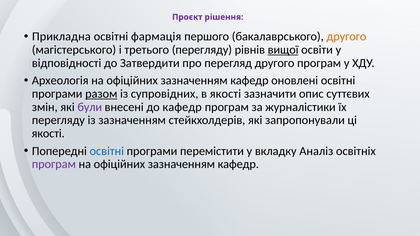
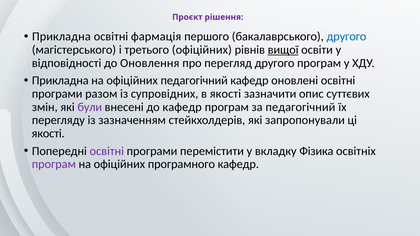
другого at (346, 37) colour: orange -> blue
третього перегляду: перегляду -> офіційних
Затвердити: Затвердити -> Оновлення
Археологія at (60, 81): Археологія -> Прикладна
зазначенням at (194, 81): зазначенням -> педагогічний
разом underline: present -> none
за журналістики: журналістики -> педагогічний
освітні at (107, 151) colour: blue -> purple
Аналіз: Аналіз -> Фізика
зазначенням at (181, 164): зазначенням -> програмного
